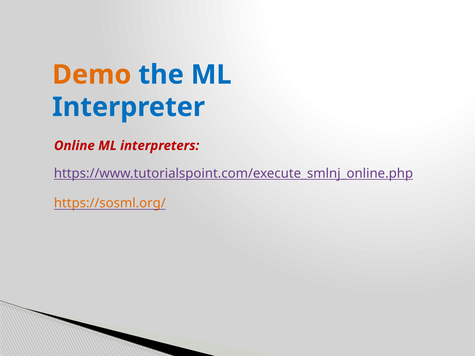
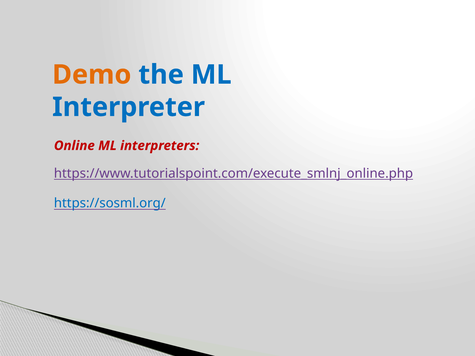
https://sosml.org/ colour: orange -> blue
